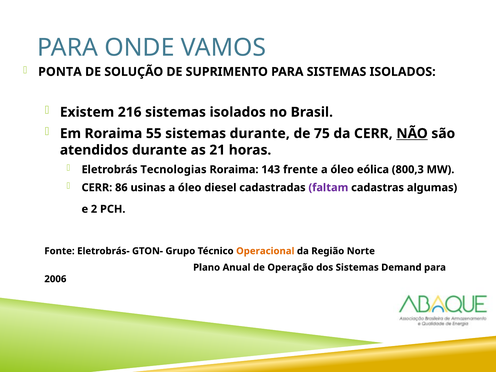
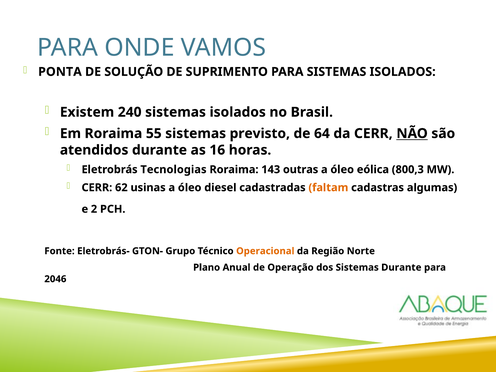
216: 216 -> 240
sistemas durante: durante -> previsto
75: 75 -> 64
21: 21 -> 16
frente: frente -> outras
86: 86 -> 62
faltam colour: purple -> orange
Sistemas Demand: Demand -> Durante
2006: 2006 -> 2046
